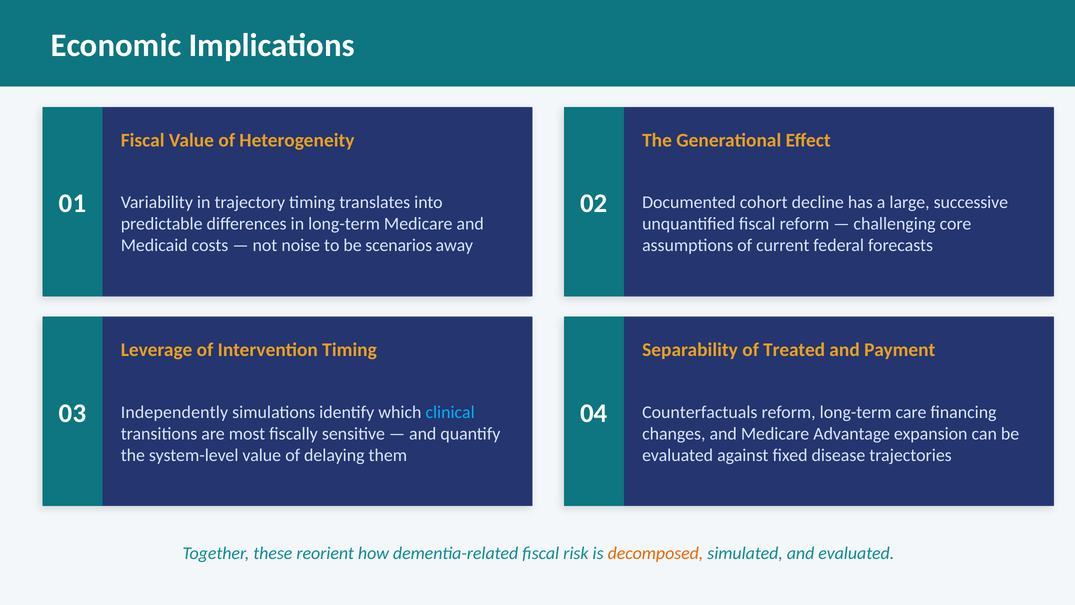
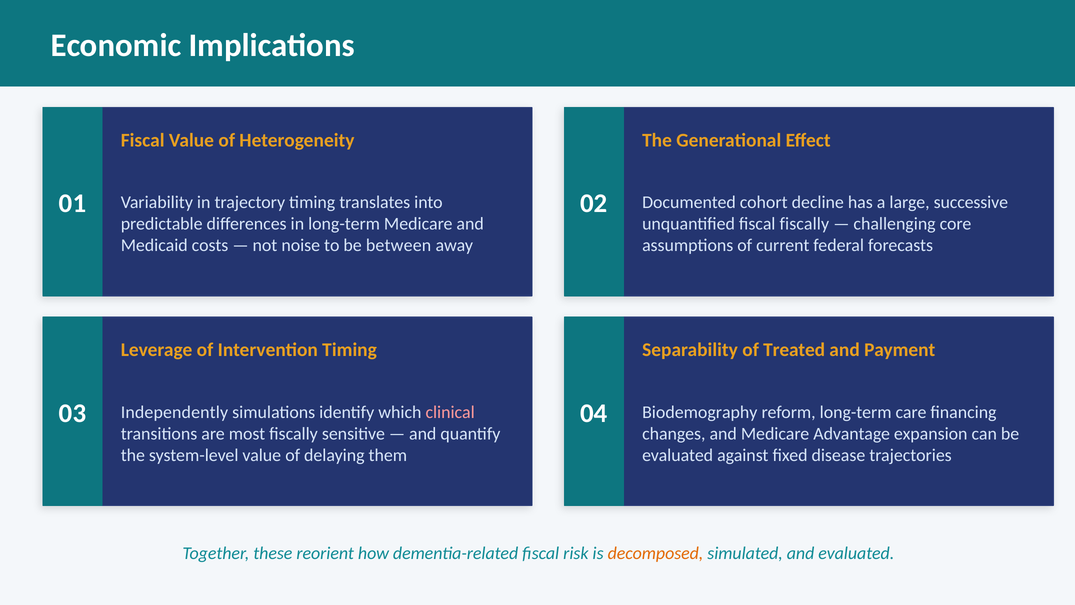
fiscal reform: reform -> fiscally
scenarios: scenarios -> between
clinical colour: light blue -> pink
Counterfactuals: Counterfactuals -> Biodemography
